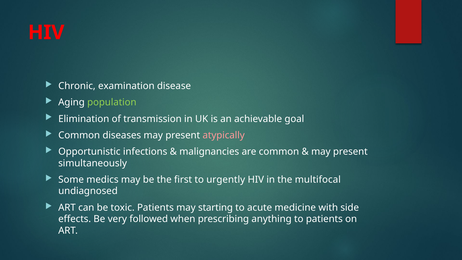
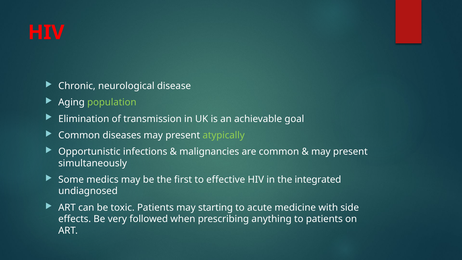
examination: examination -> neurological
atypically colour: pink -> light green
urgently: urgently -> effective
multifocal: multifocal -> integrated
